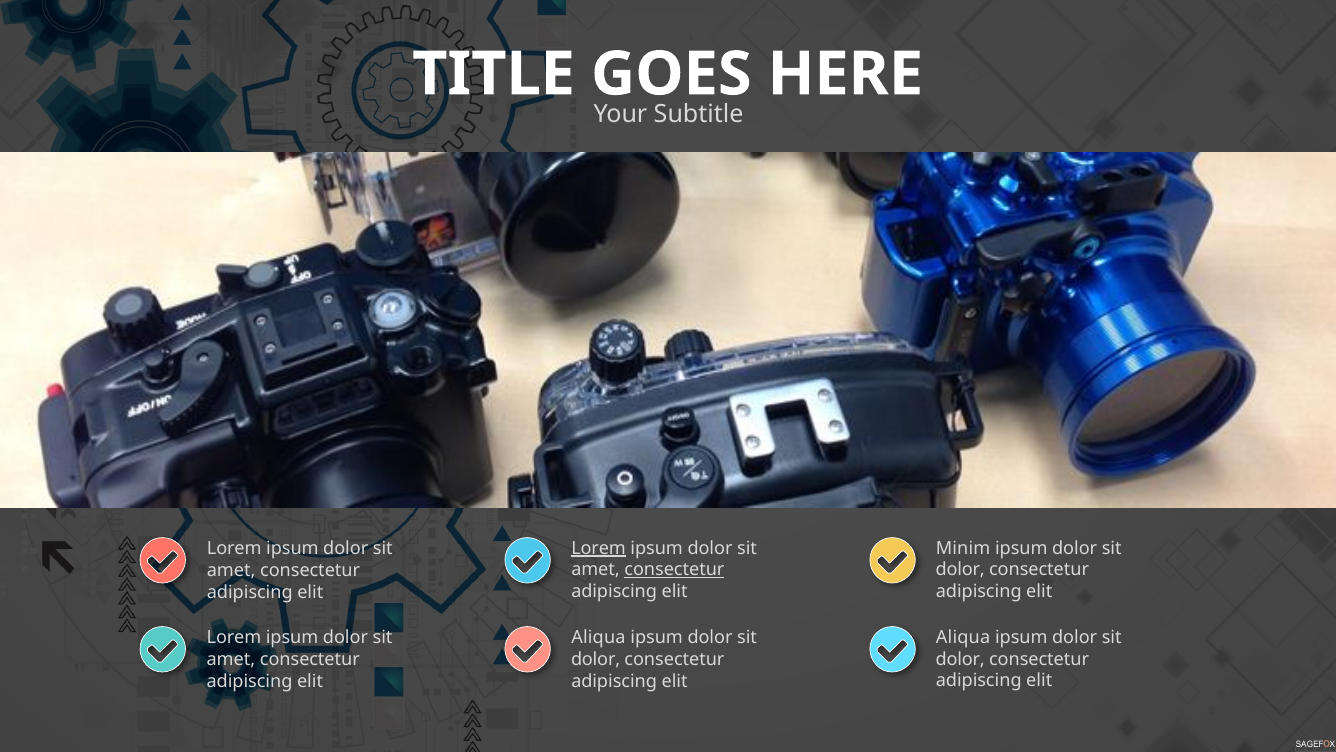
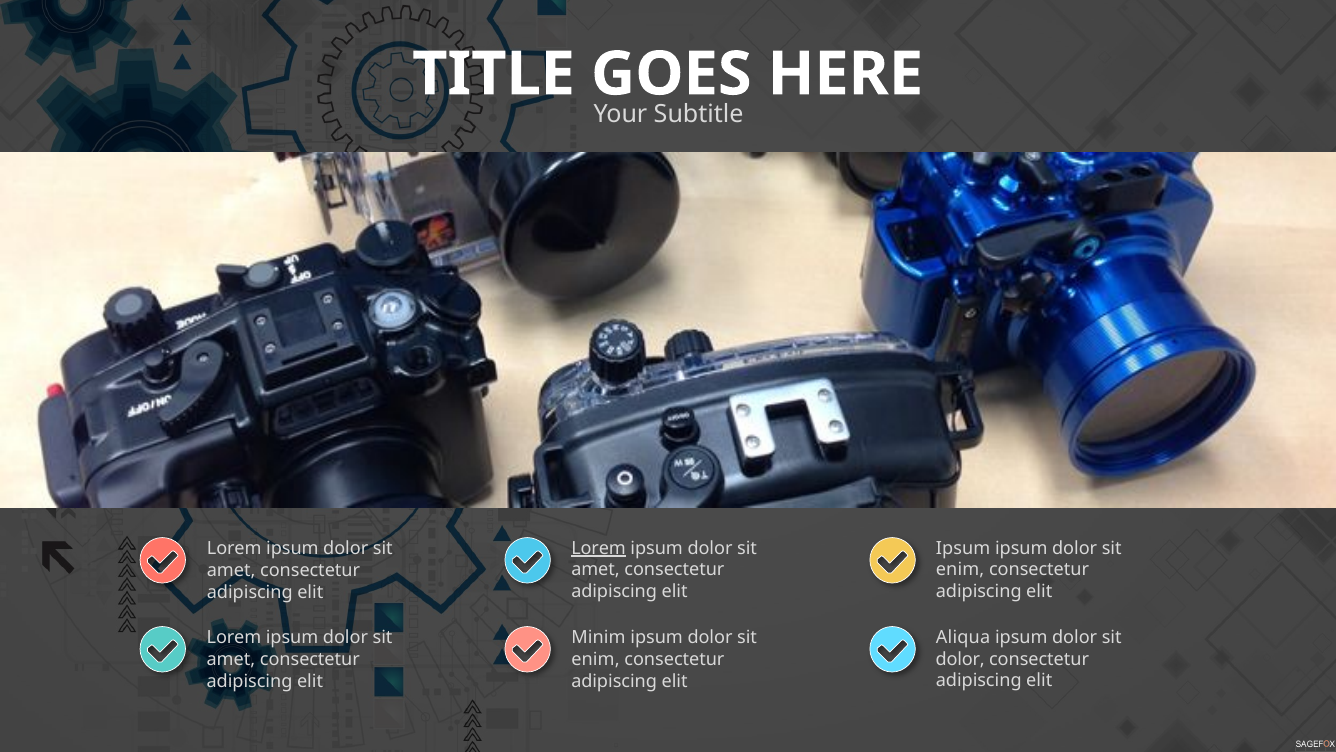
Minim at (963, 548): Minim -> Ipsum
consectetur at (674, 570) underline: present -> none
dolor at (960, 570): dolor -> enim
Aliqua at (598, 637): Aliqua -> Minim
dolor at (596, 659): dolor -> enim
